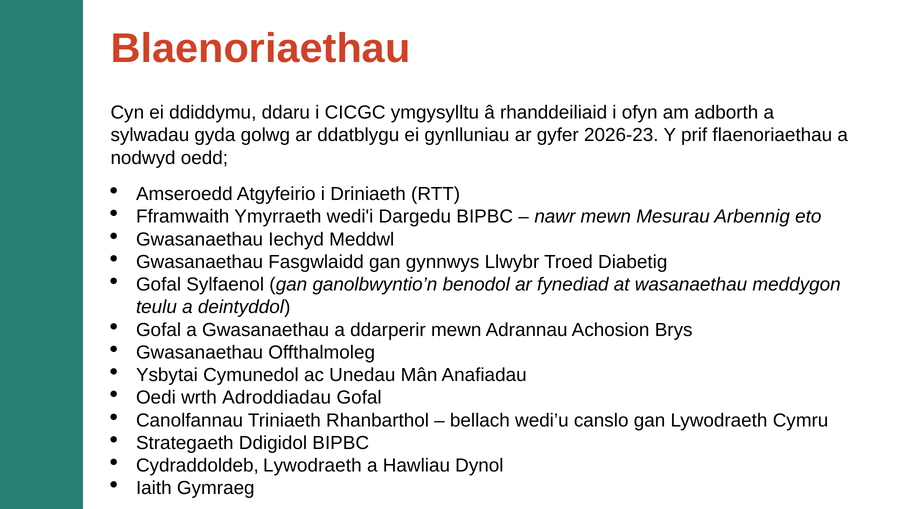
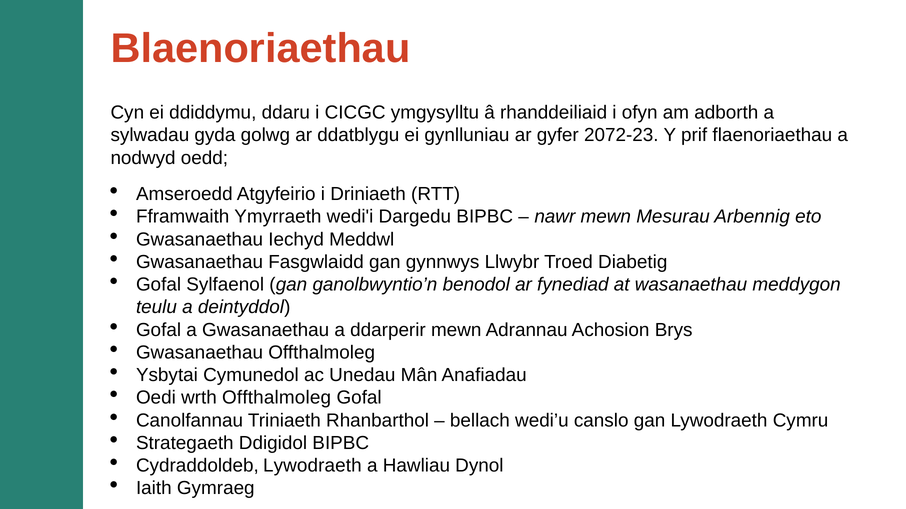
2026-23: 2026-23 -> 2072-23
wrth Adroddiadau: Adroddiadau -> Offthalmoleg
